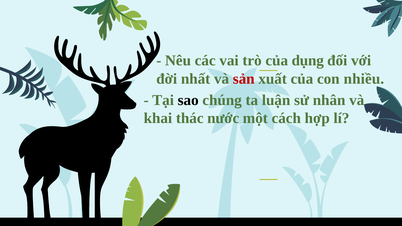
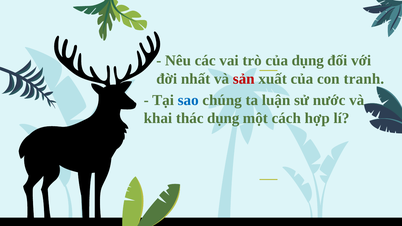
nhiều: nhiều -> tranh
sao colour: black -> blue
nhân: nhân -> nước
thác nước: nước -> dụng
